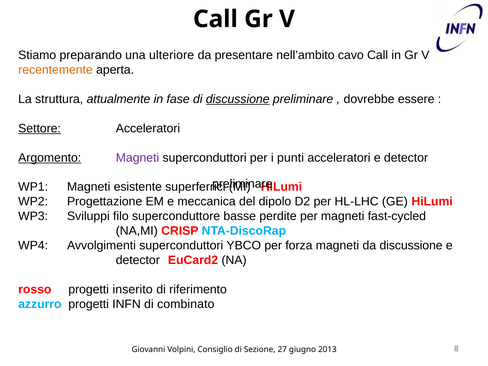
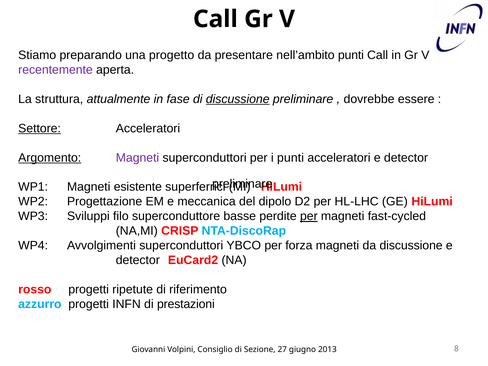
ulteriore: ulteriore -> progetto
nell’ambito cavo: cavo -> punti
recentemente colour: orange -> purple
per at (309, 216) underline: none -> present
inserito: inserito -> ripetute
combinato: combinato -> prestazioni
